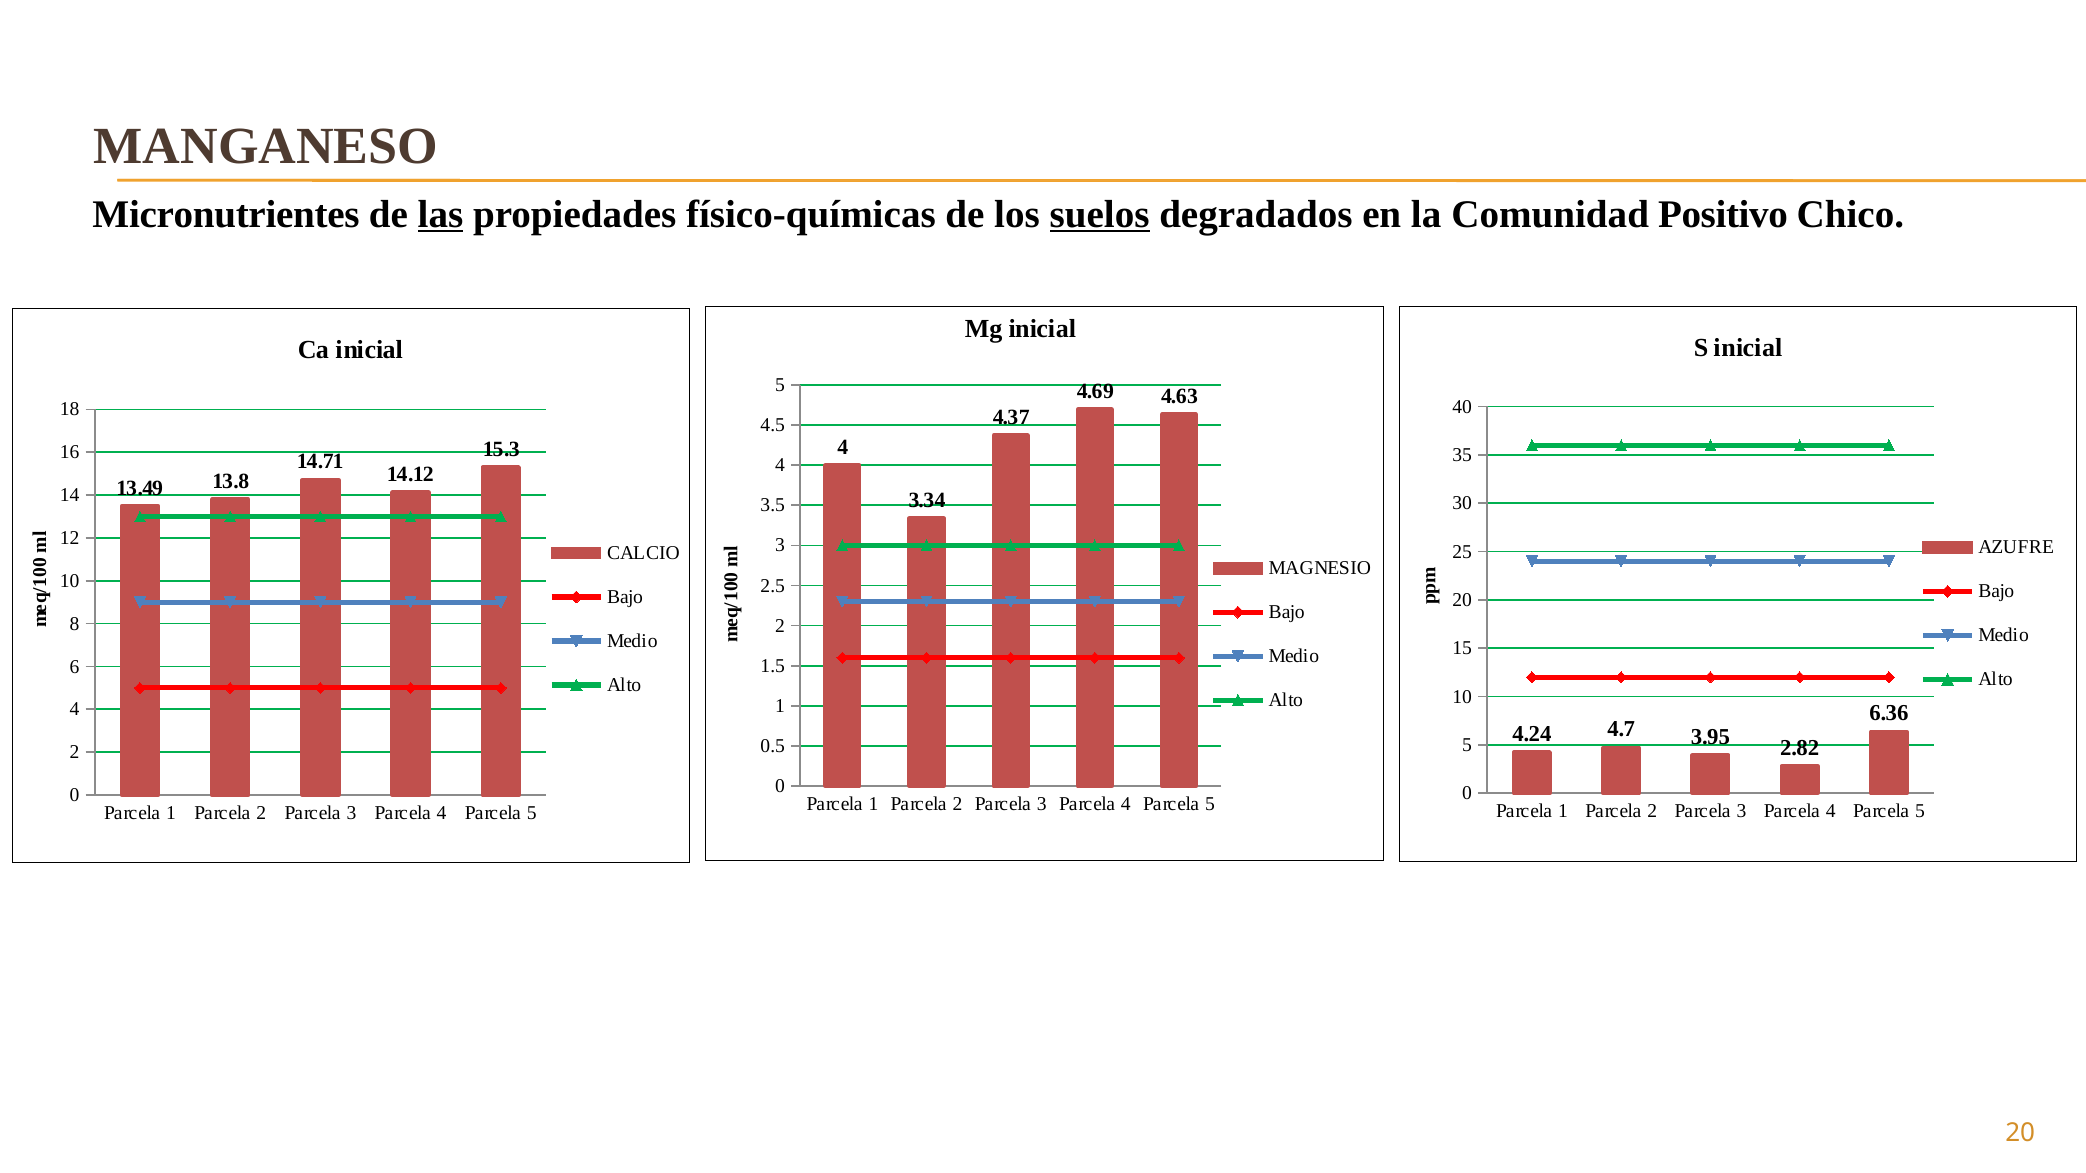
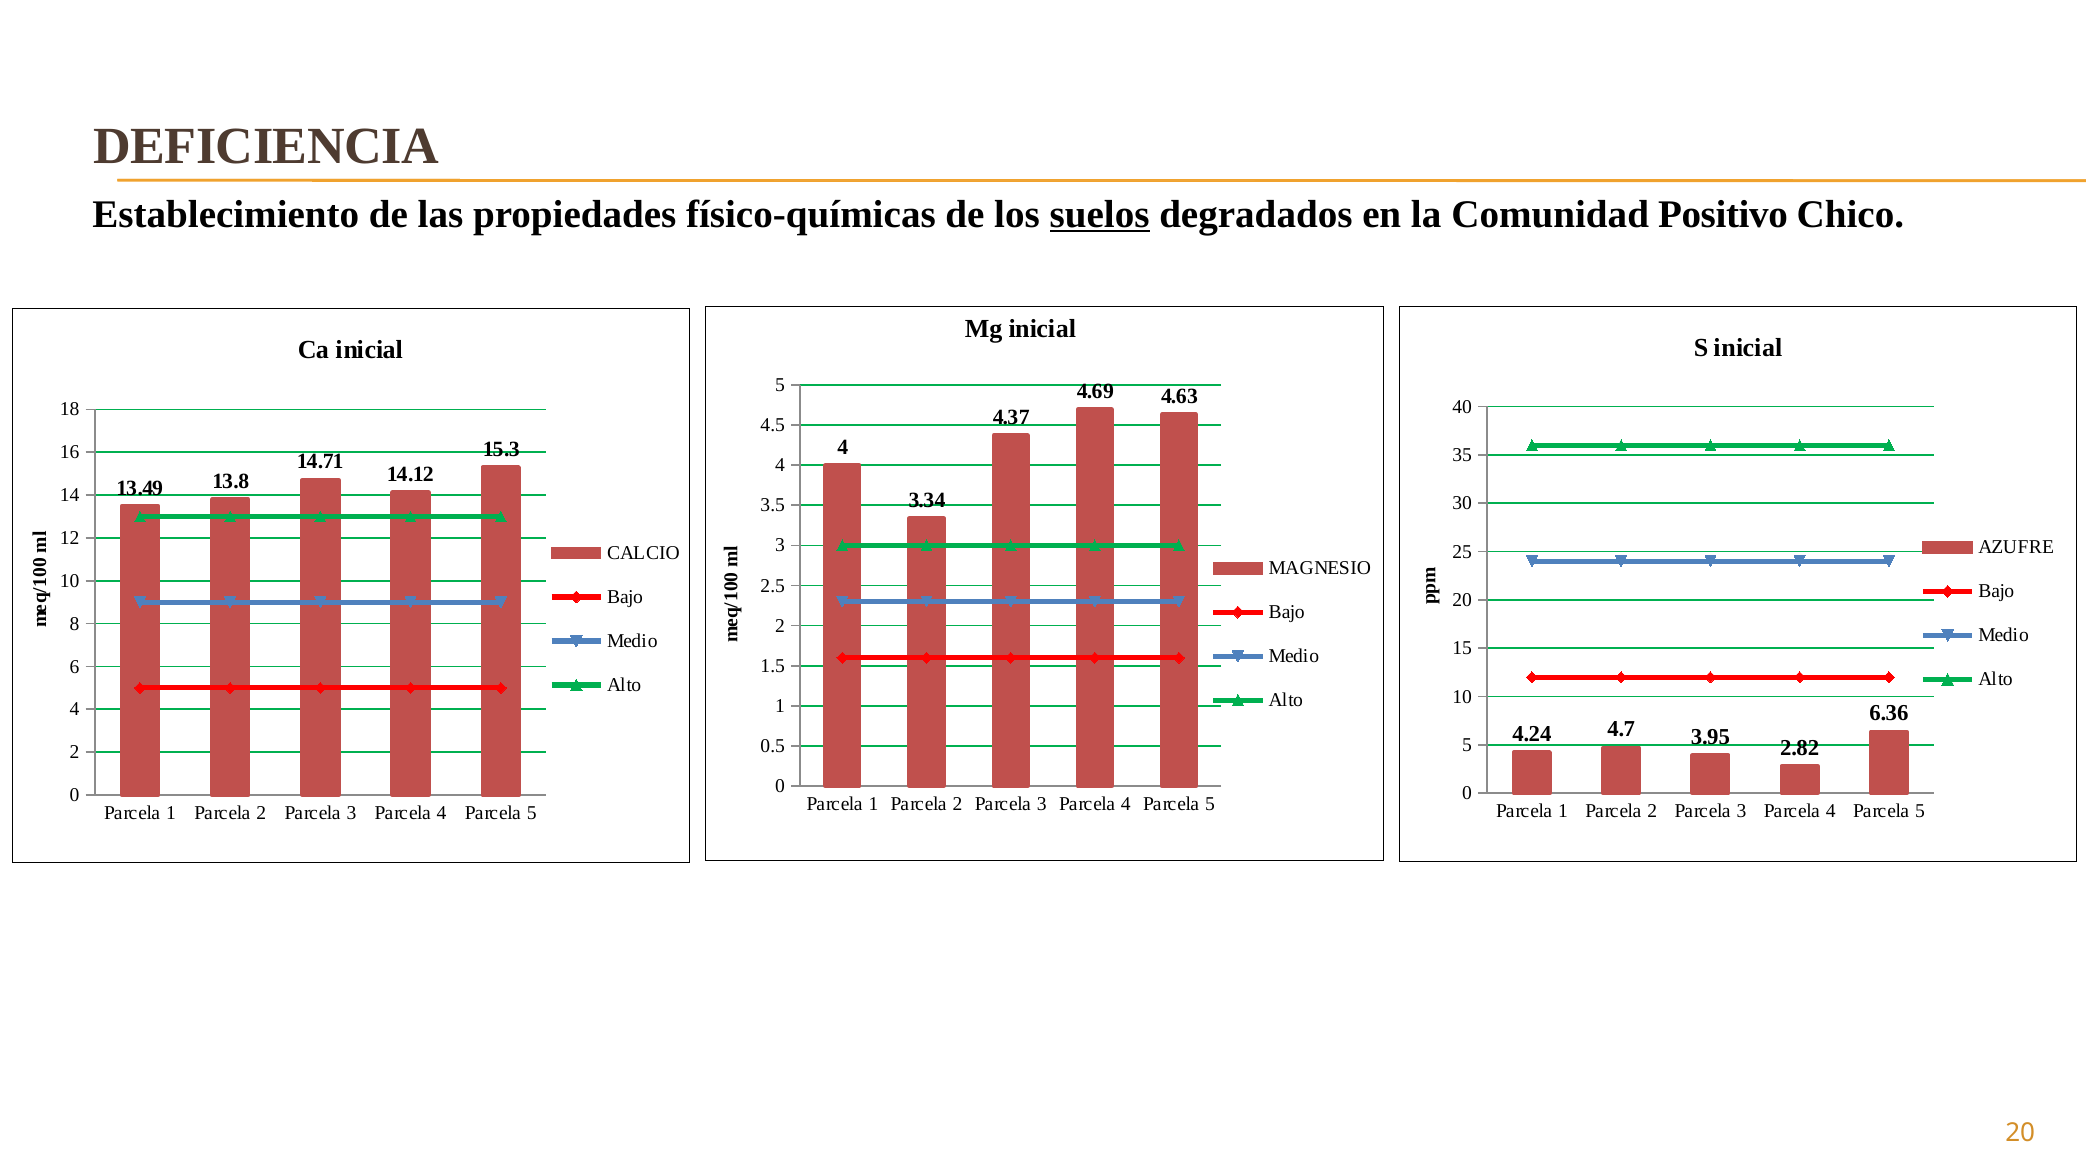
MANGANESO: MANGANESO -> DEFICIENCIA
Micronutrientes: Micronutrientes -> Establecimiento
las underline: present -> none
